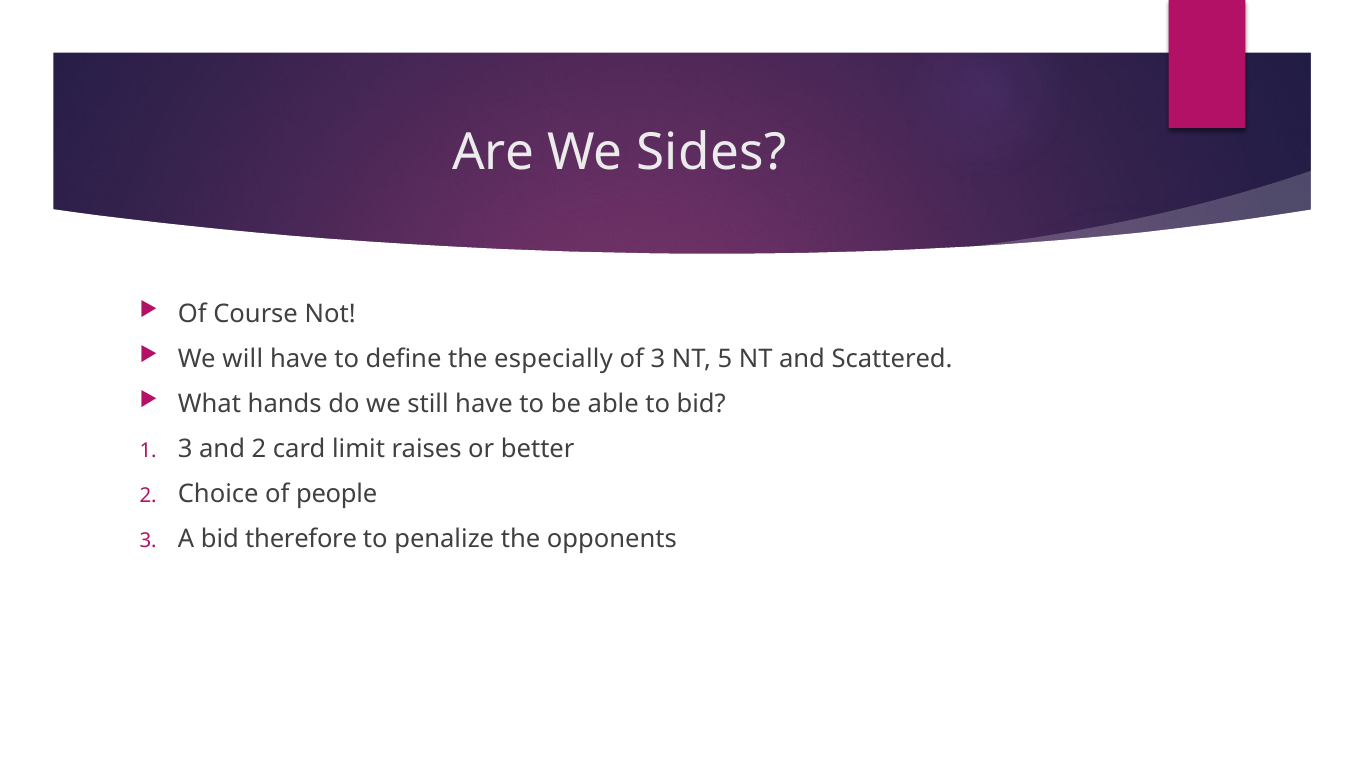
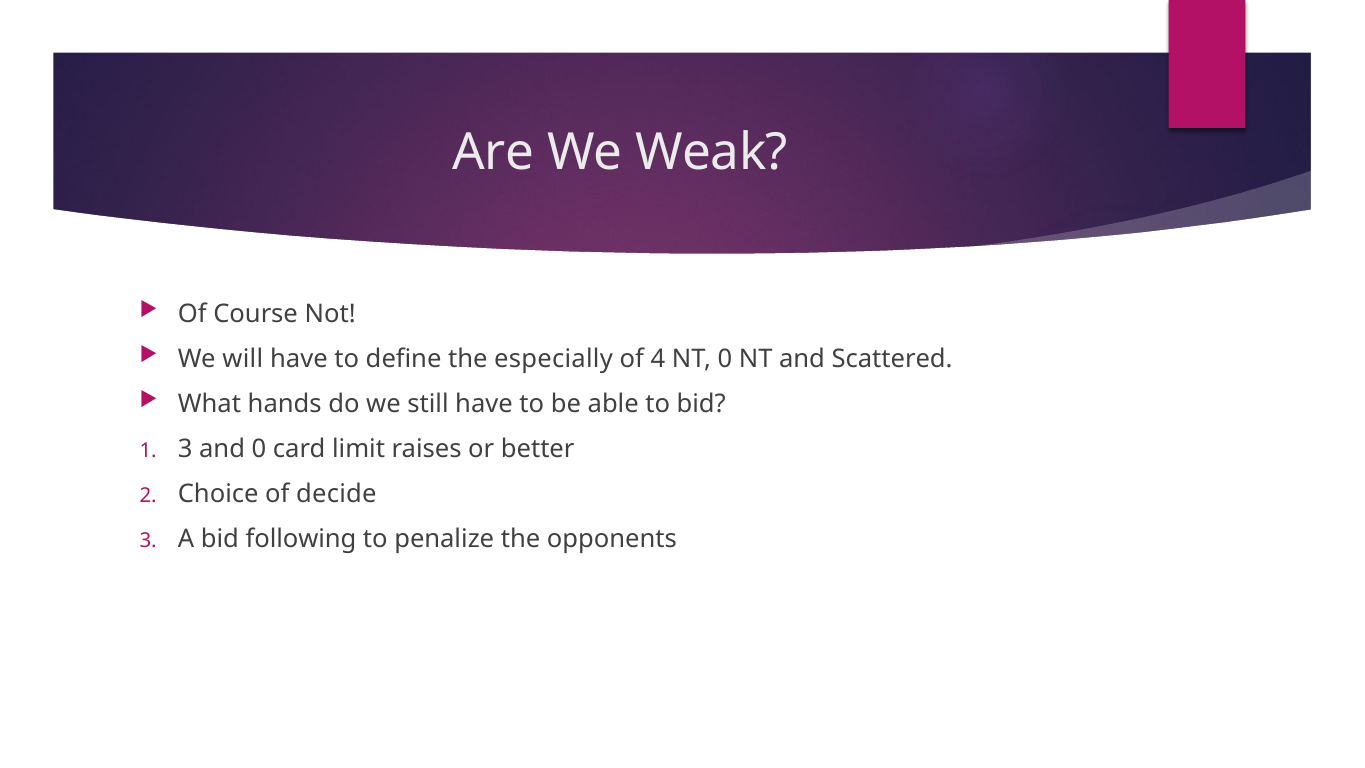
Sides: Sides -> Weak
of 3: 3 -> 4
NT 5: 5 -> 0
and 2: 2 -> 0
people: people -> decide
therefore: therefore -> following
